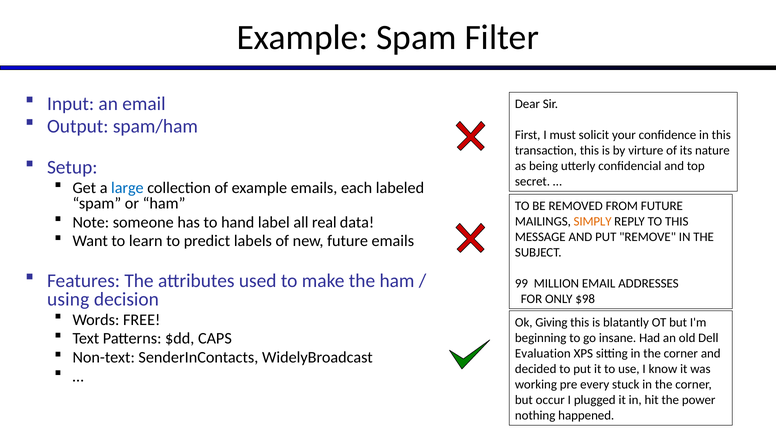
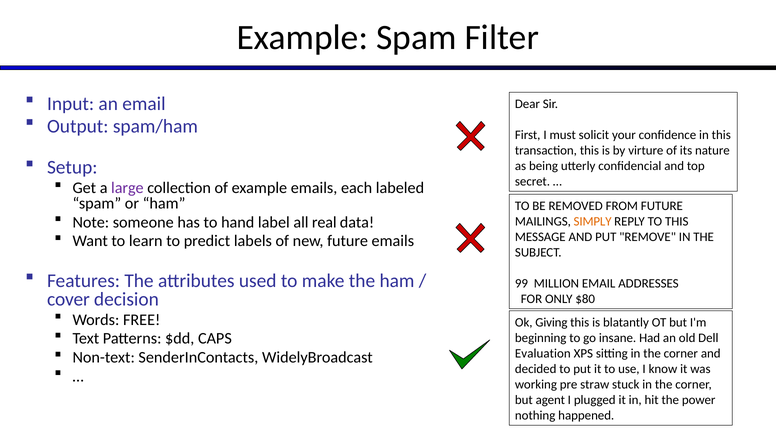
large colour: blue -> purple
using: using -> cover
$98: $98 -> $80
every: every -> straw
occur: occur -> agent
